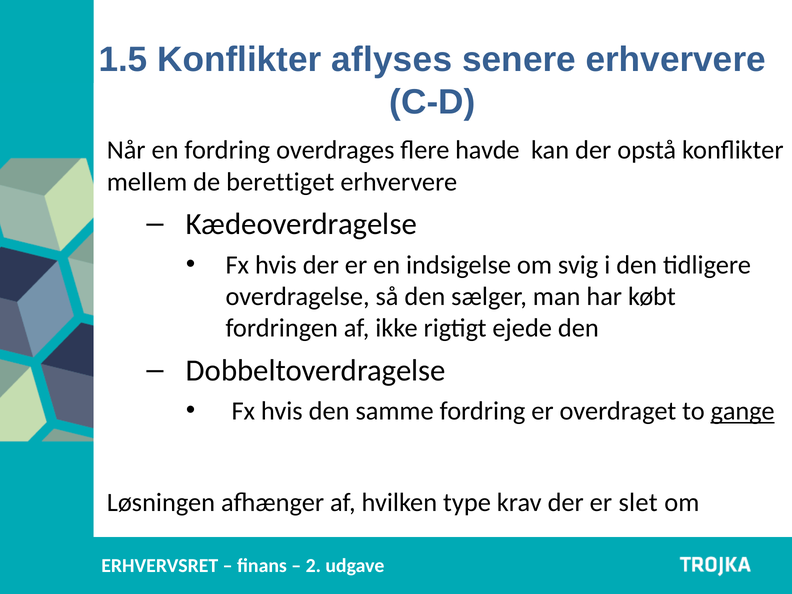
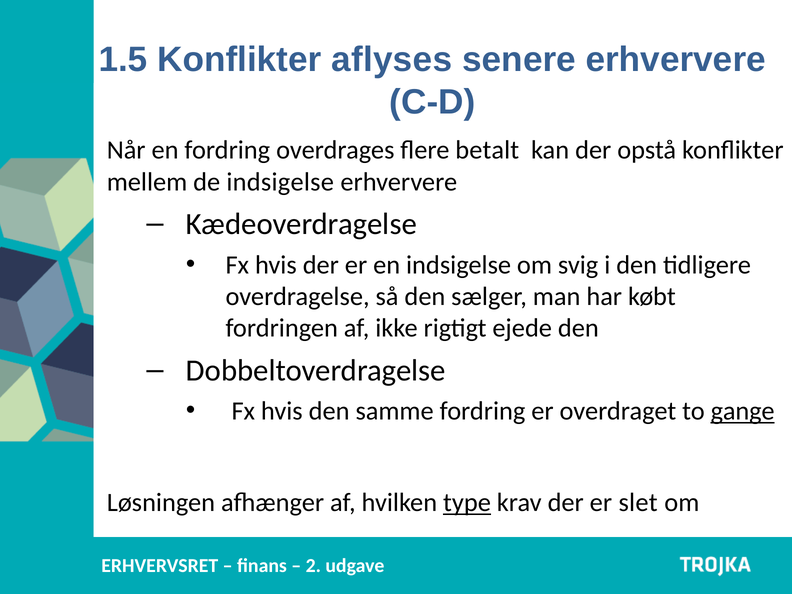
havde: havde -> betalt
de berettiget: berettiget -> indsigelse
type underline: none -> present
